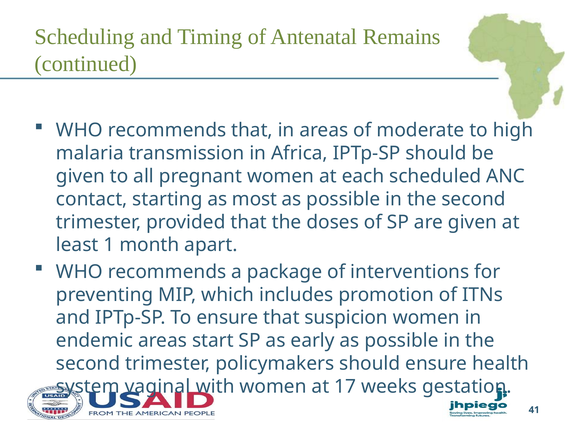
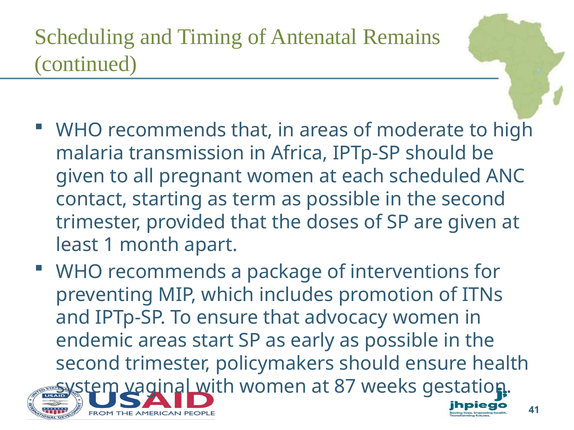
most: most -> term
suspicion: suspicion -> advocacy
17: 17 -> 87
